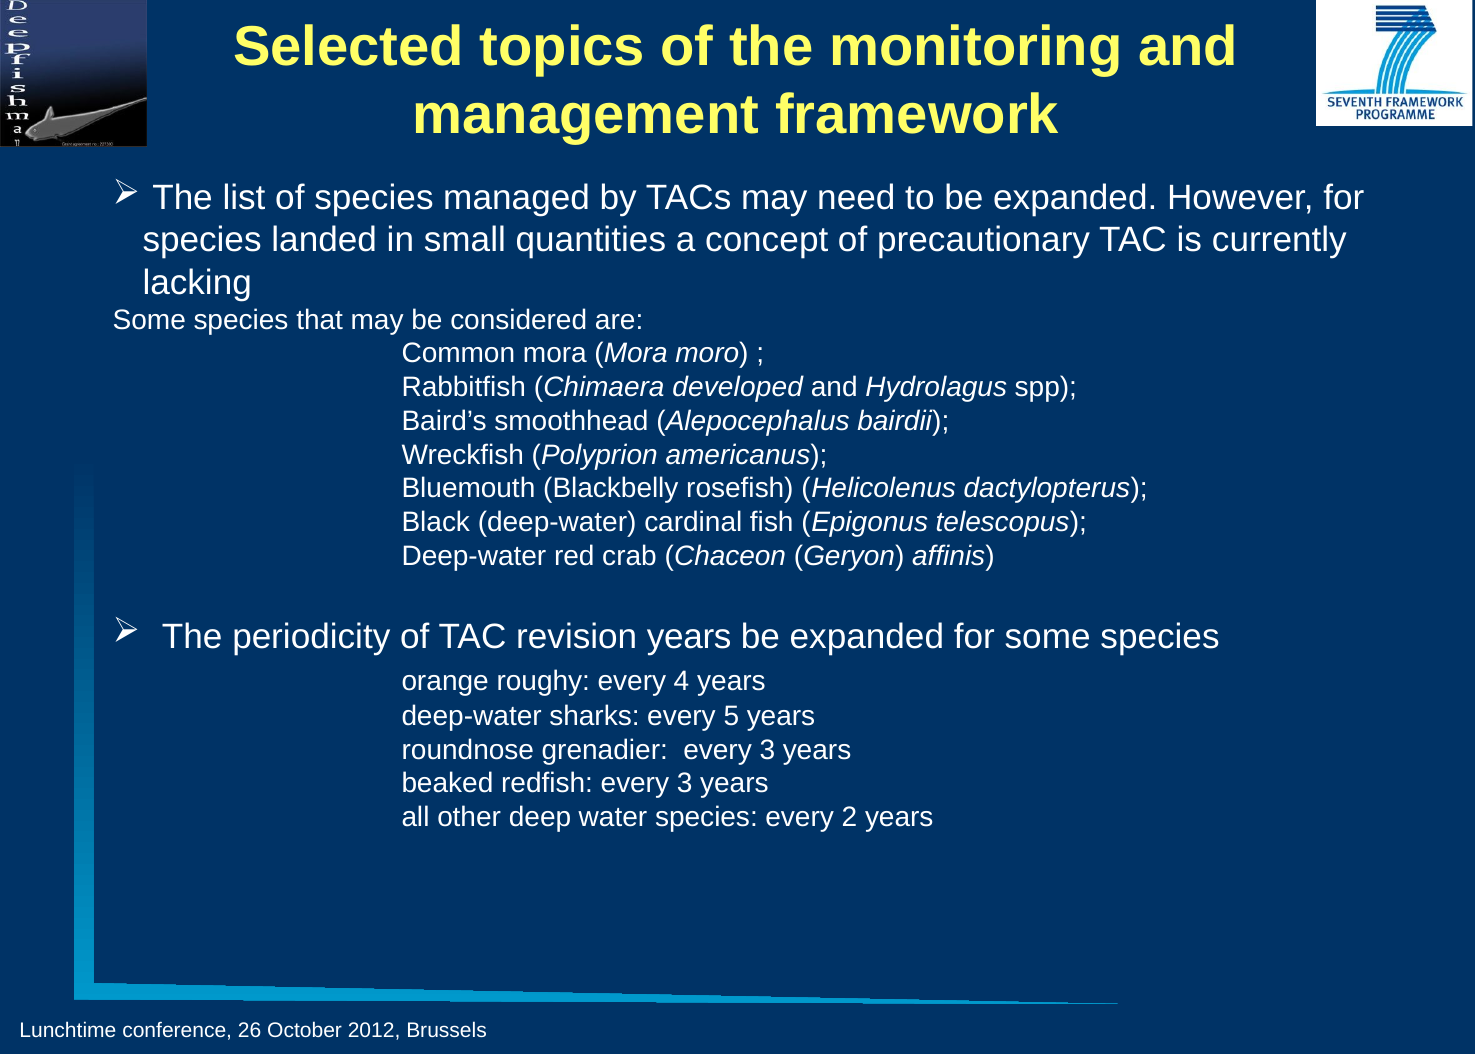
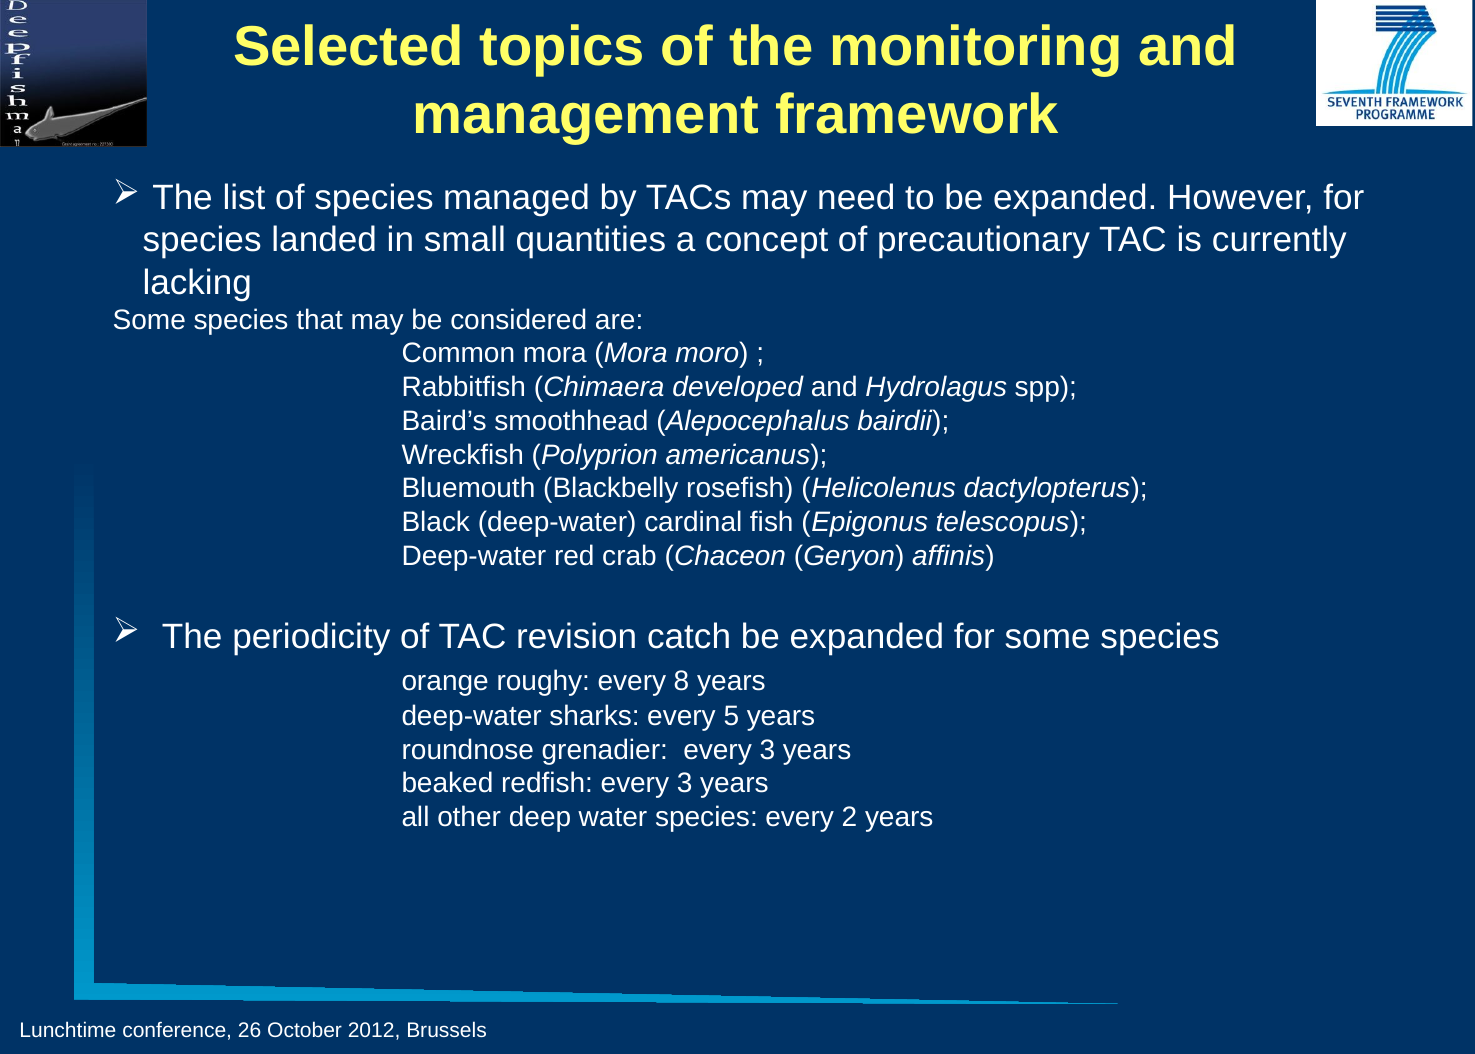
revision years: years -> catch
4: 4 -> 8
